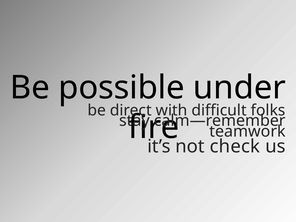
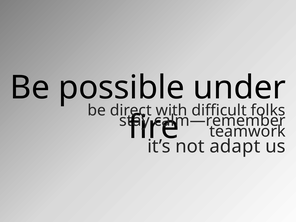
check: check -> adapt
